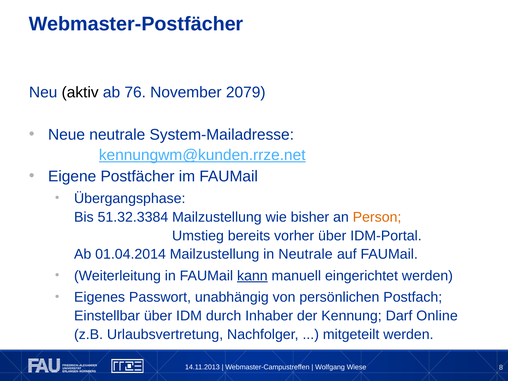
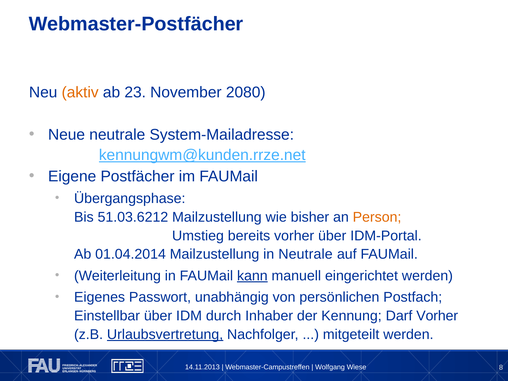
aktiv colour: black -> orange
76: 76 -> 23
2079: 2079 -> 2080
51.32.3384: 51.32.3384 -> 51.03.6212
Darf Online: Online -> Vorher
Urlaubsvertretung underline: none -> present
